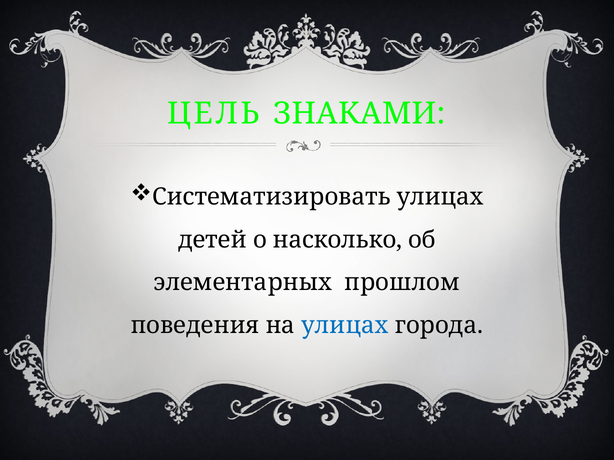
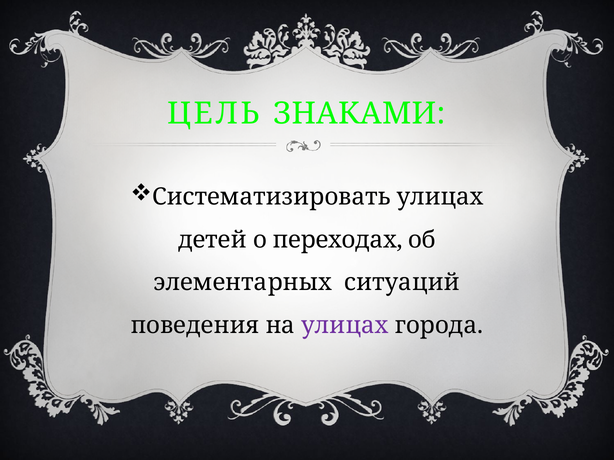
насколько: насколько -> переходах
прошлом: прошлом -> ситуаций
улицах at (345, 326) colour: blue -> purple
